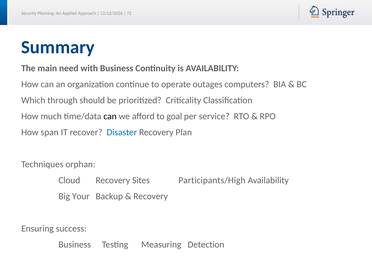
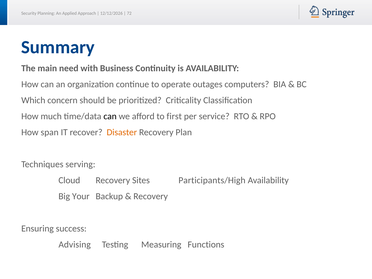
through: through -> concern
goal: goal -> first
Disaster colour: blue -> orange
orphan: orphan -> serving
Business at (75, 244): Business -> Advising
Detection: Detection -> Functions
